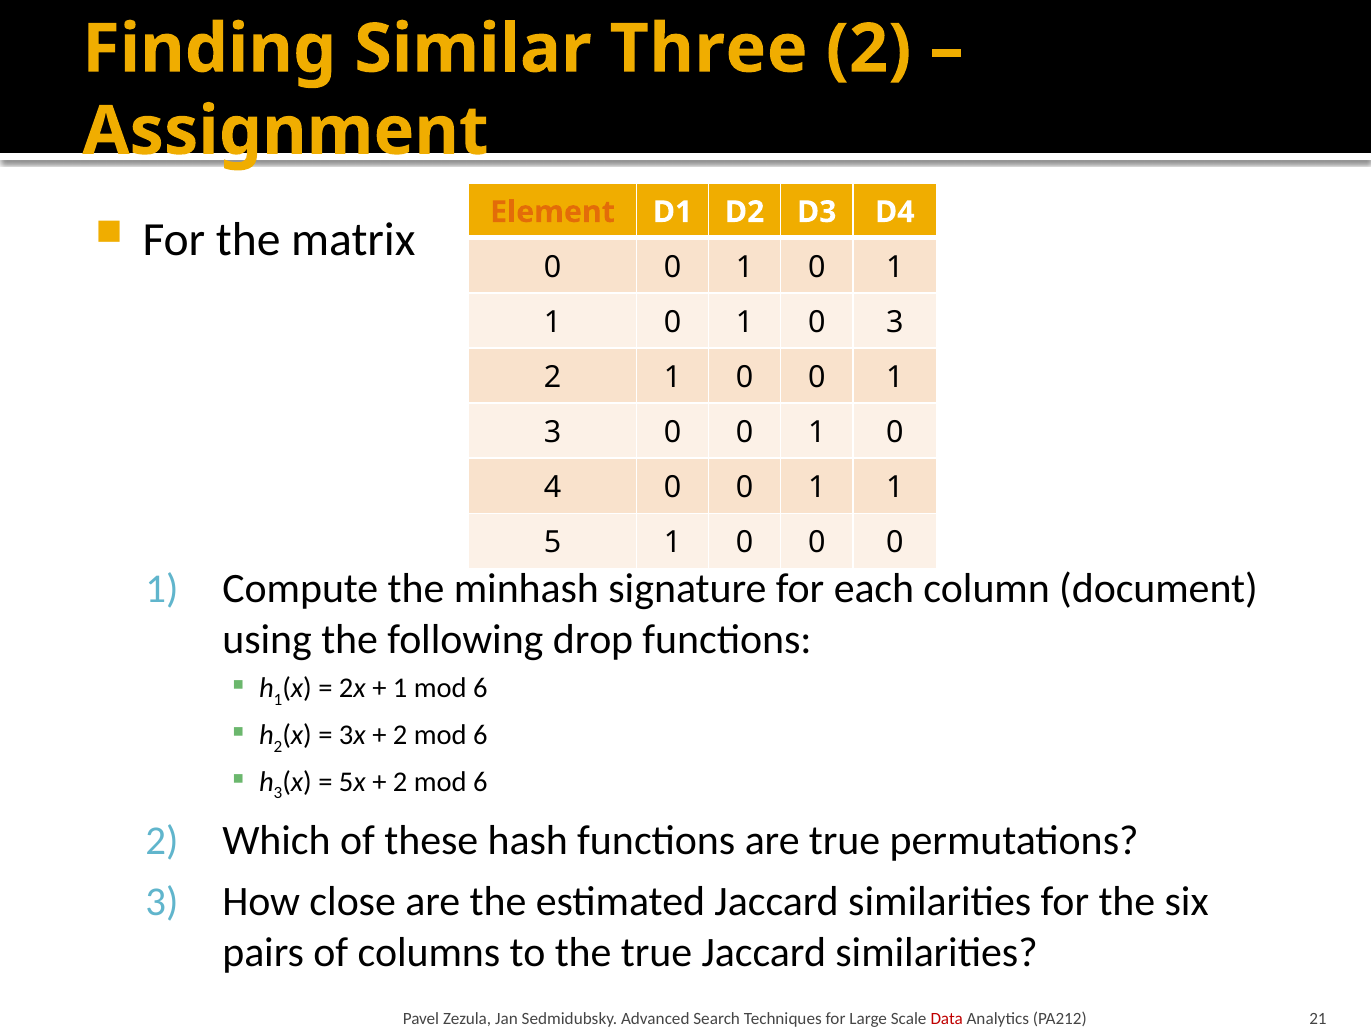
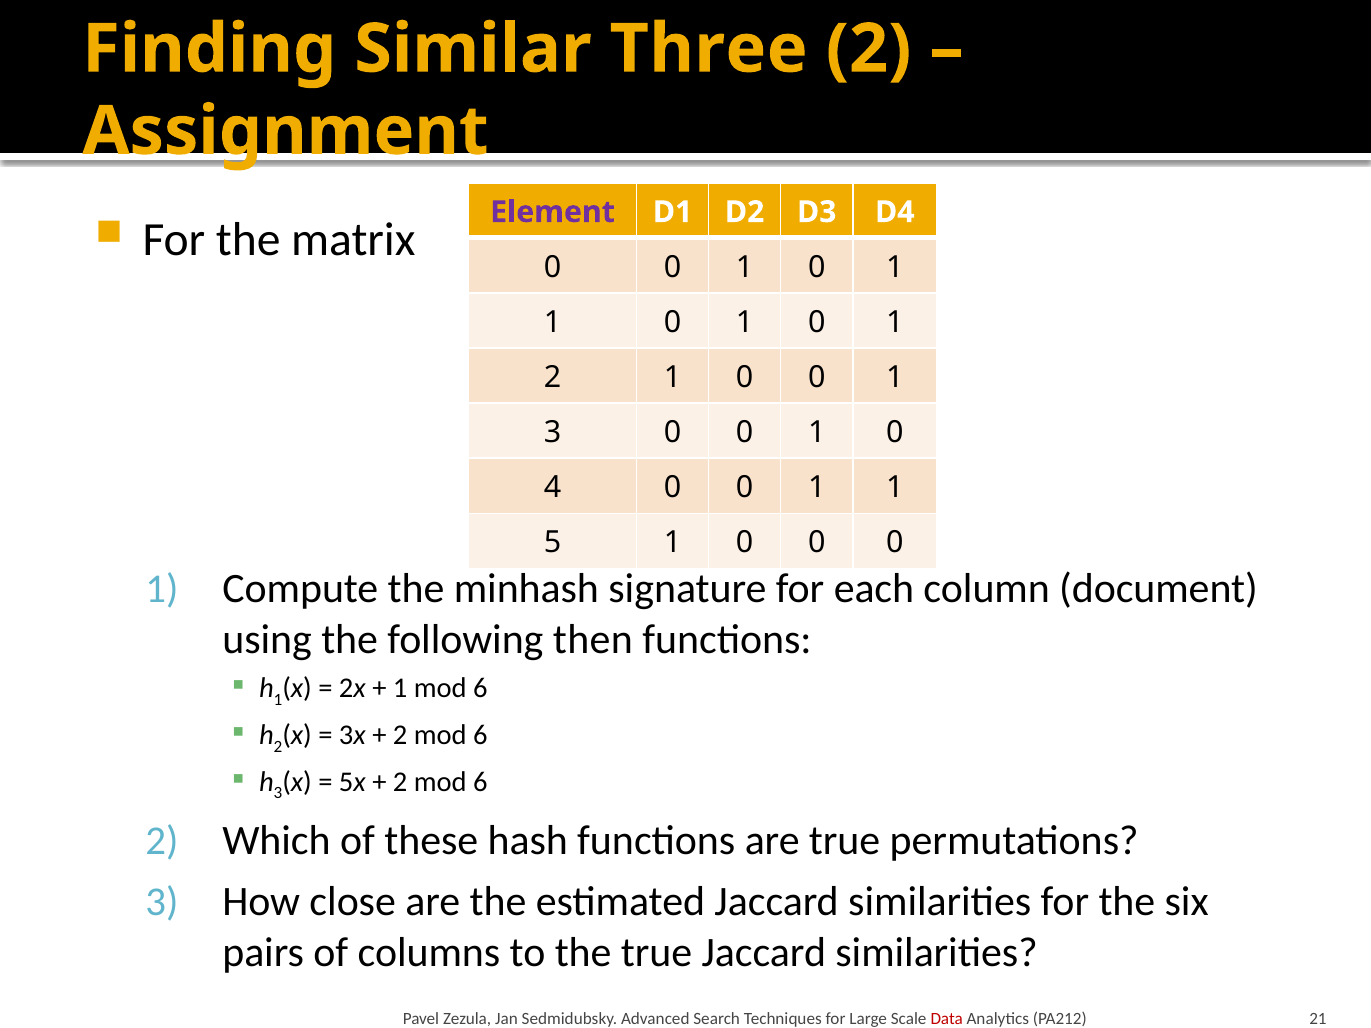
Element colour: orange -> purple
3 at (895, 322): 3 -> 1
drop: drop -> then
